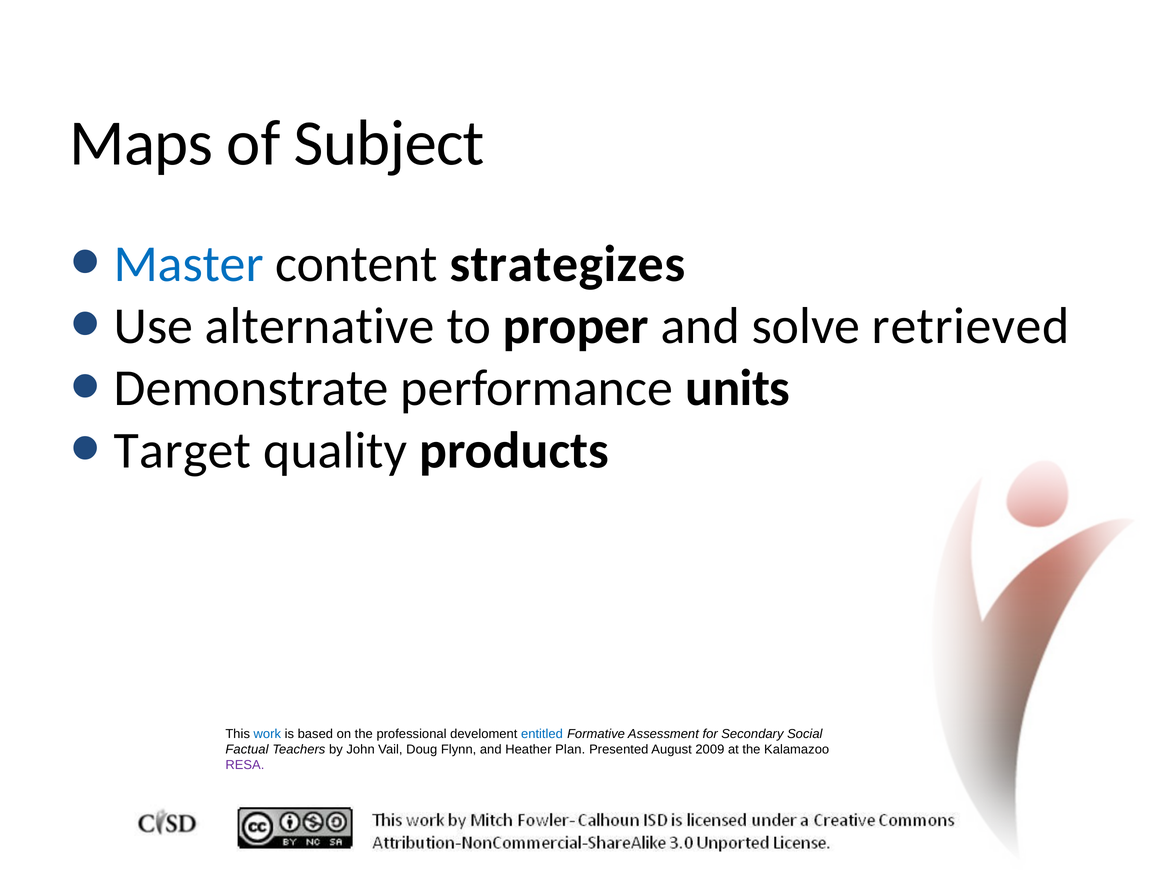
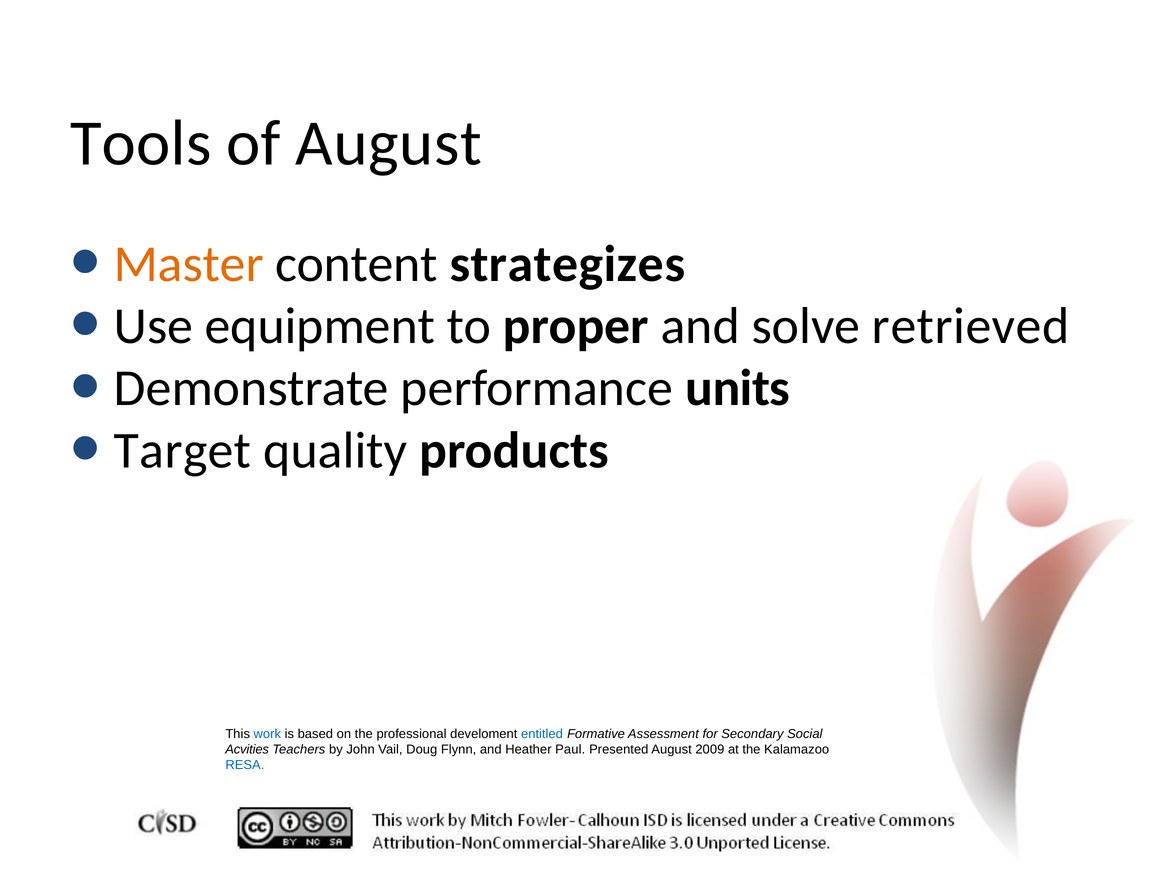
Maps: Maps -> Tools
of Subject: Subject -> August
Master colour: blue -> orange
alternative: alternative -> equipment
Factual: Factual -> Acvities
Plan: Plan -> Paul
RESA colour: purple -> blue
